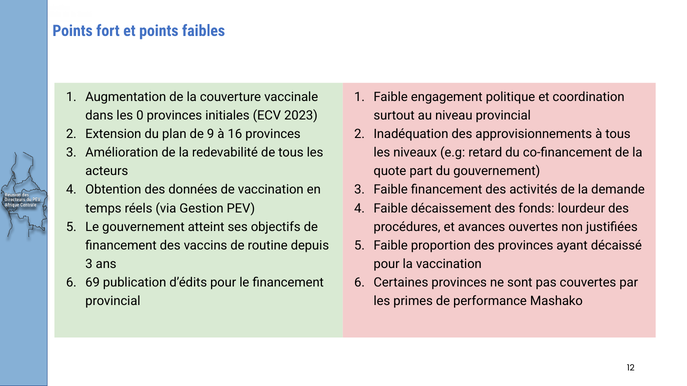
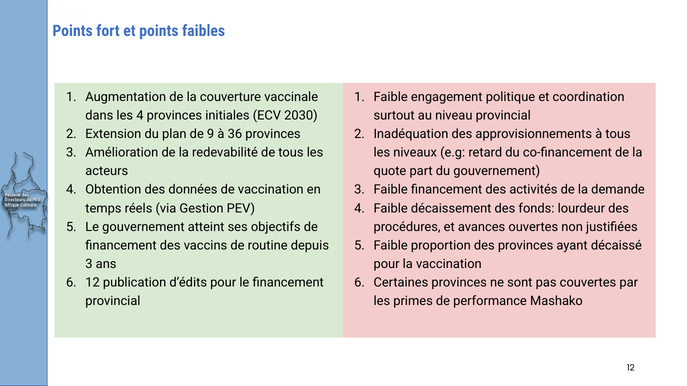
les 0: 0 -> 4
2023: 2023 -> 2030
16: 16 -> 36
69 at (93, 283): 69 -> 12
